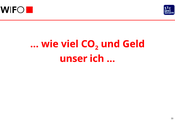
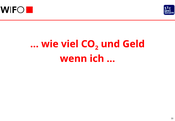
unser: unser -> wenn
